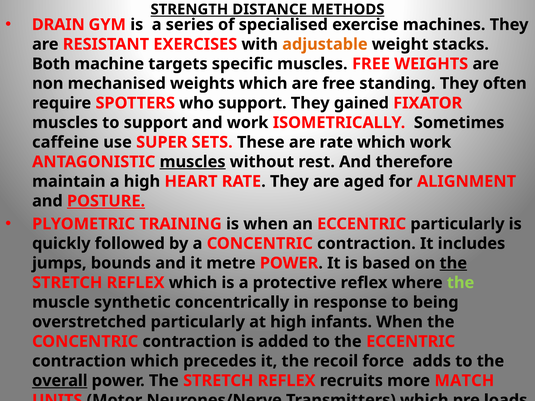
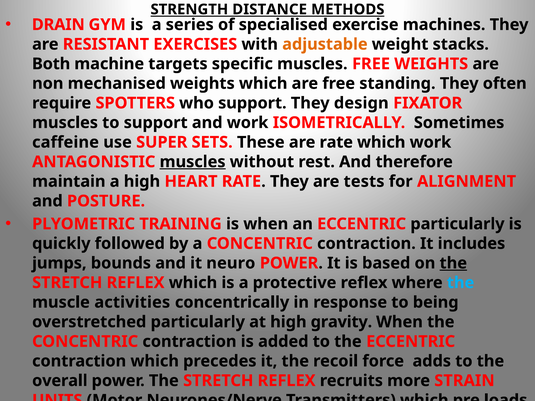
gained: gained -> design
aged: aged -> tests
POSTURE underline: present -> none
metre: metre -> neuro
the at (461, 283) colour: light green -> light blue
synthetic: synthetic -> activities
infants: infants -> gravity
overall underline: present -> none
MATCH: MATCH -> STRAIN
